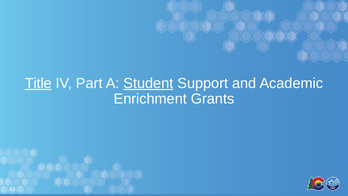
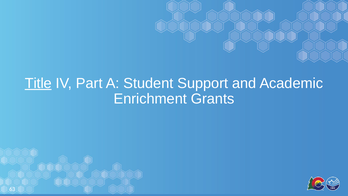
Student underline: present -> none
